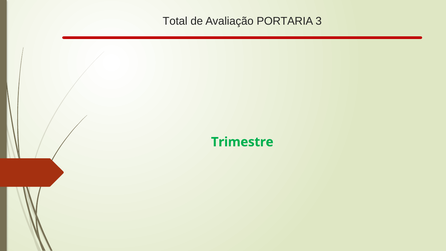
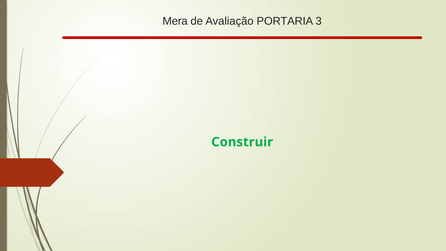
Total: Total -> Mera
Trimestre: Trimestre -> Construir
